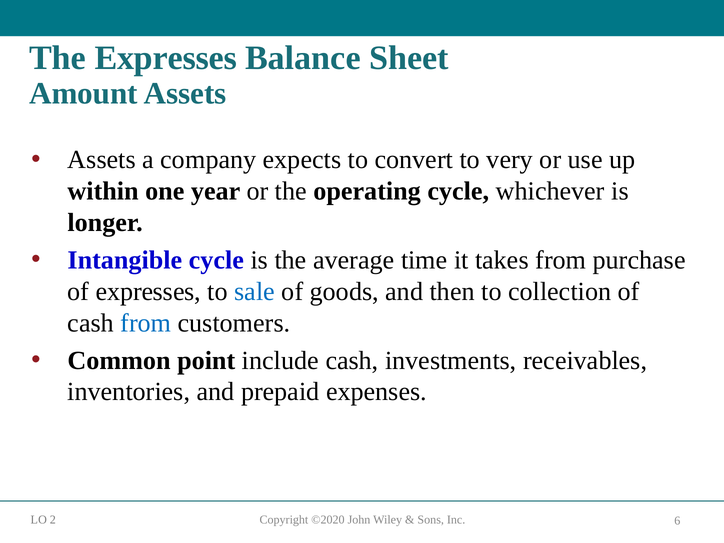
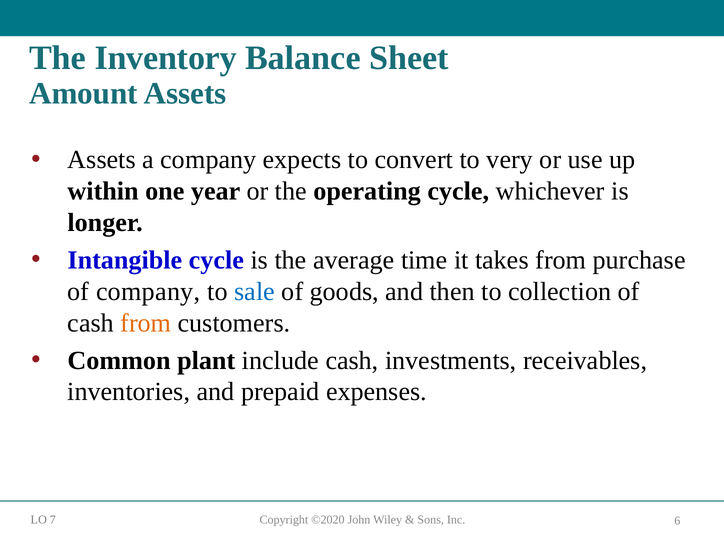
The Expresses: Expresses -> Inventory
of expresses: expresses -> company
from at (146, 323) colour: blue -> orange
point: point -> plant
2: 2 -> 7
